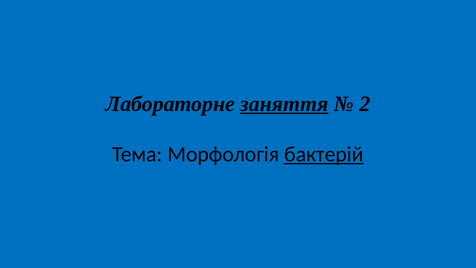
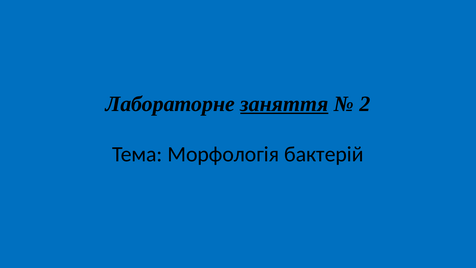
бактерій underline: present -> none
